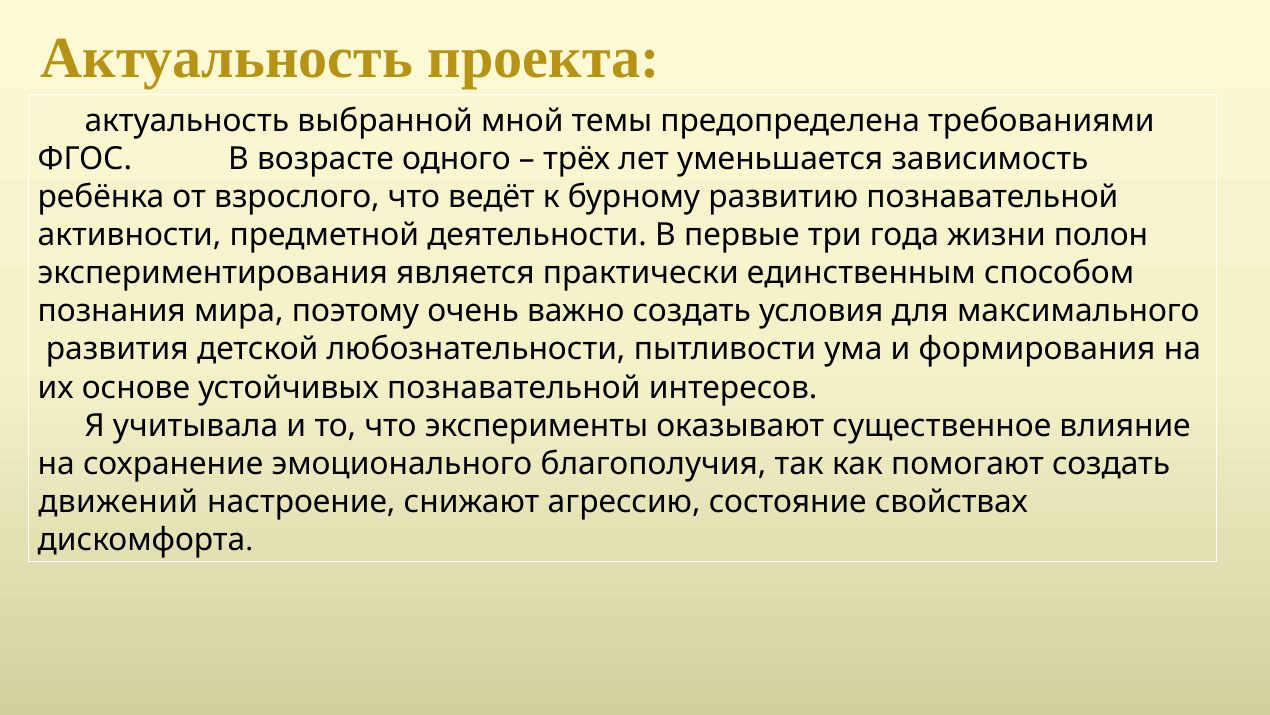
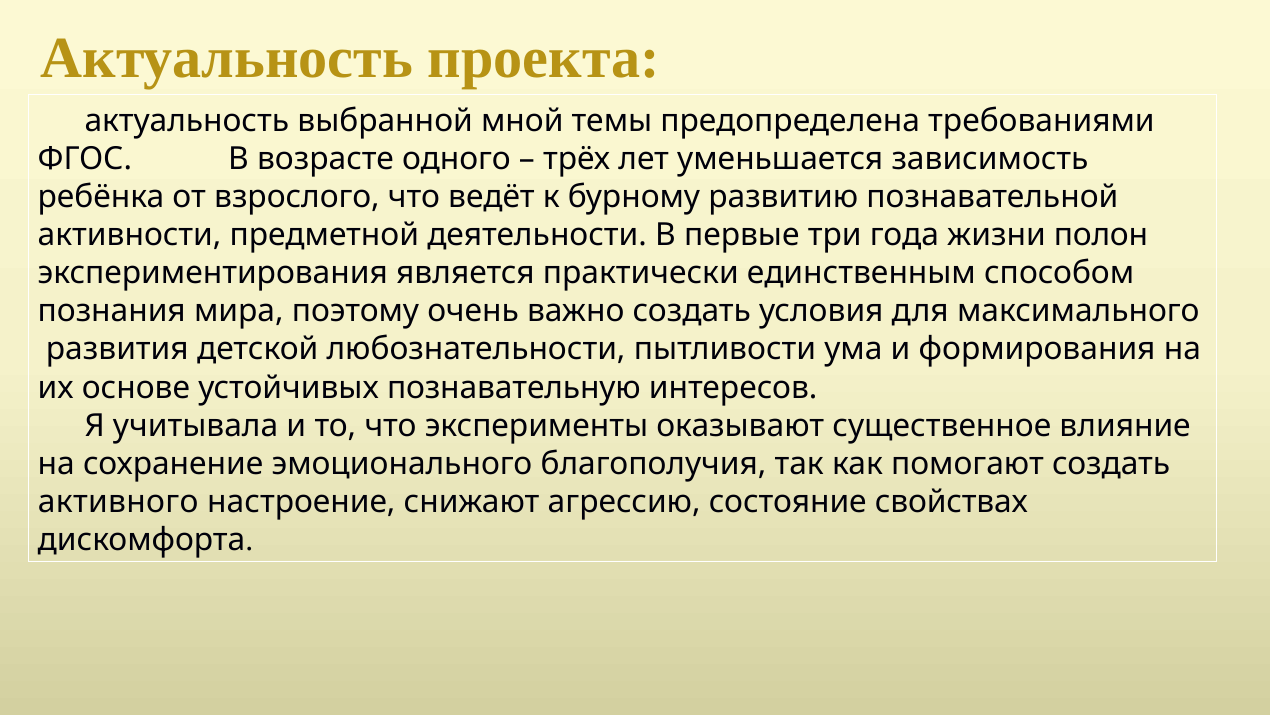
устойчивых познавательной: познавательной -> познавательную
движений: движений -> активного
